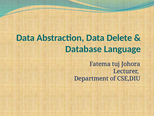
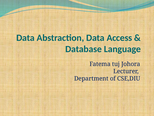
Delete: Delete -> Access
